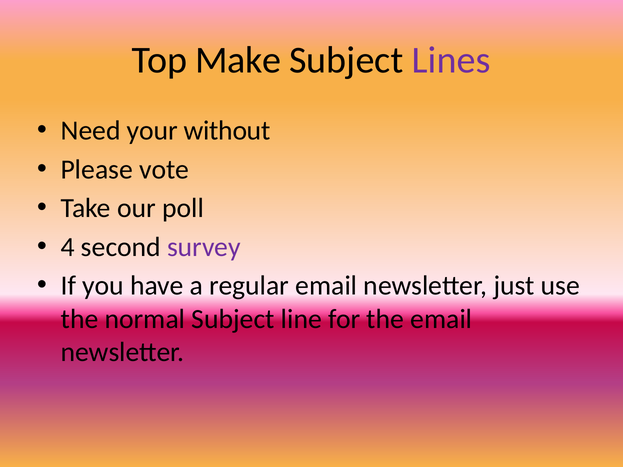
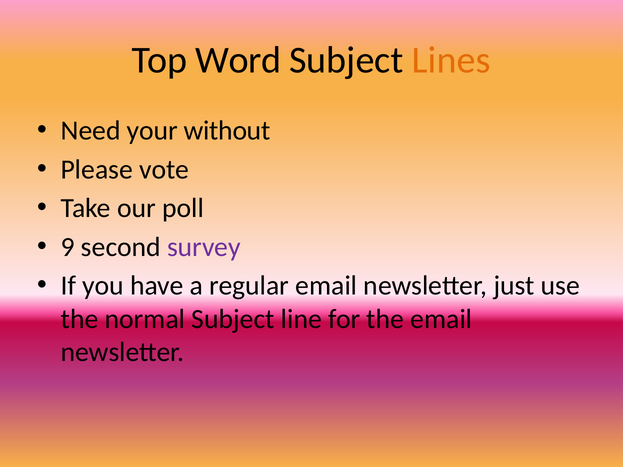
Make: Make -> Word
Lines colour: purple -> orange
4: 4 -> 9
